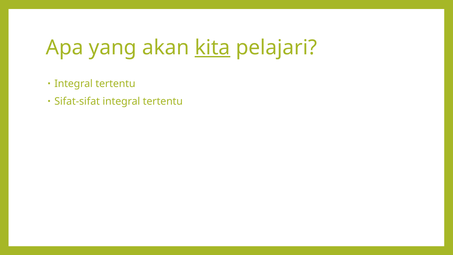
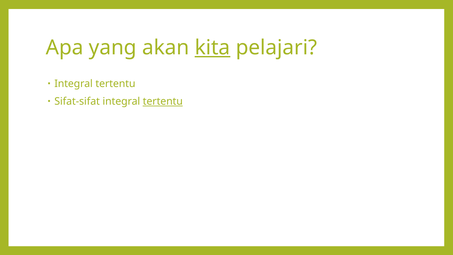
tertentu at (163, 101) underline: none -> present
